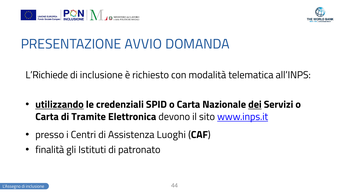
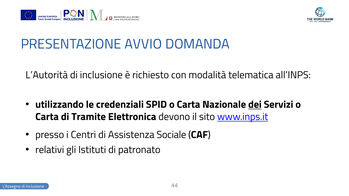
L’Richiede: L’Richiede -> L’Autorità
utilizzando underline: present -> none
Luoghi: Luoghi -> Sociale
finalità: finalità -> relativi
